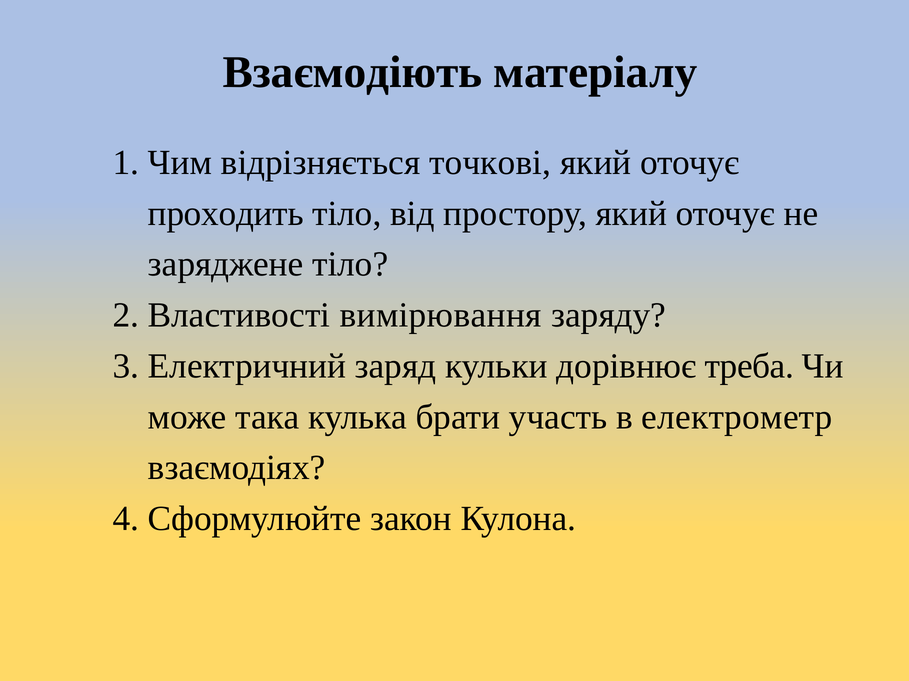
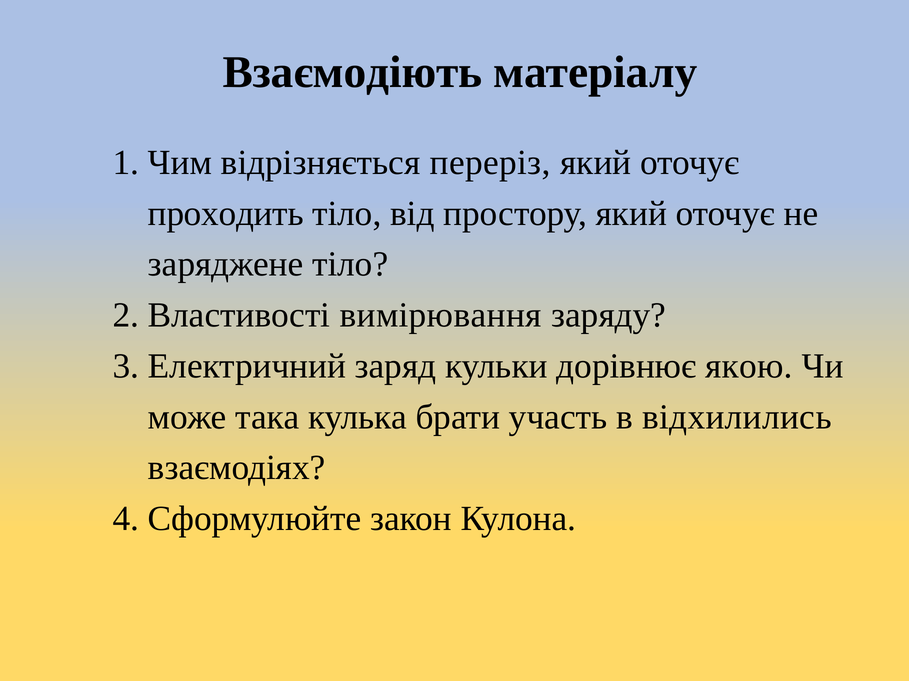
точкові: точкові -> переріз
треба: треба -> якою
електрометр: електрометр -> відхилились
